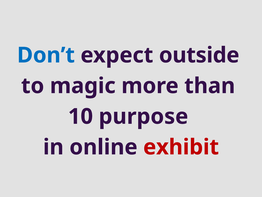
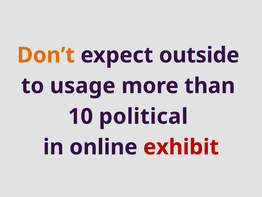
Don’t colour: blue -> orange
magic: magic -> usage
purpose: purpose -> political
